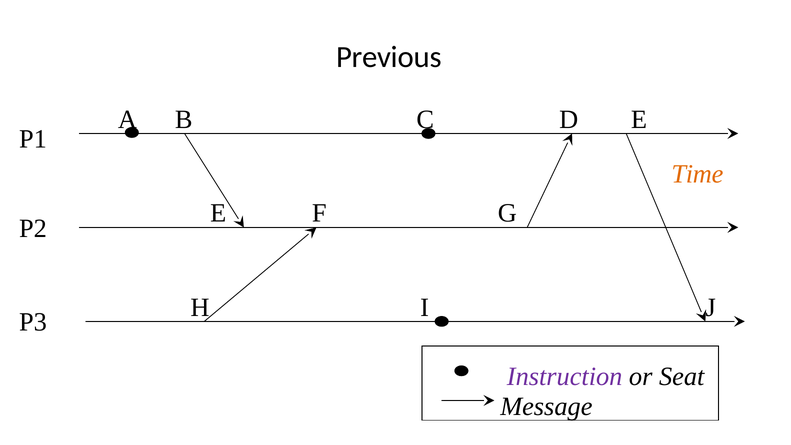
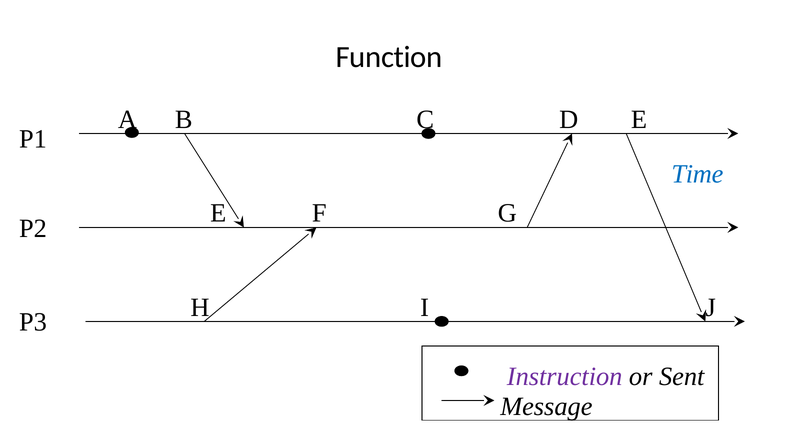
Previous: Previous -> Function
Time colour: orange -> blue
Seat: Seat -> Sent
